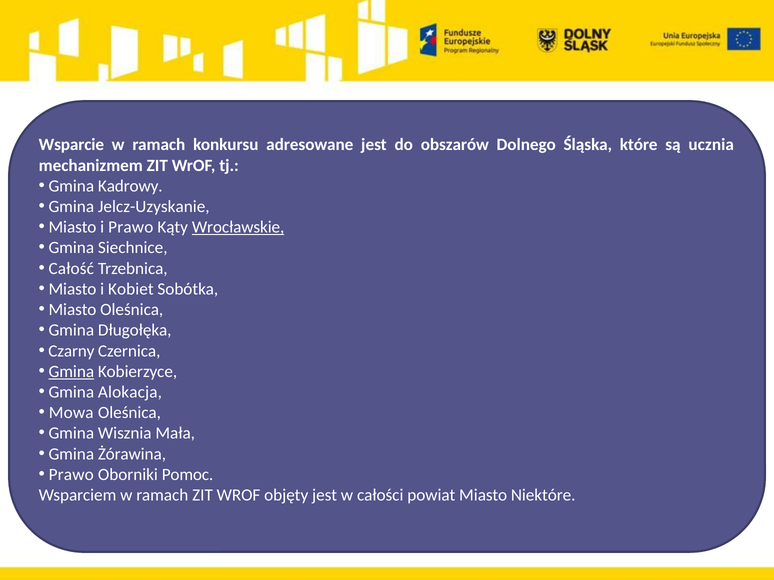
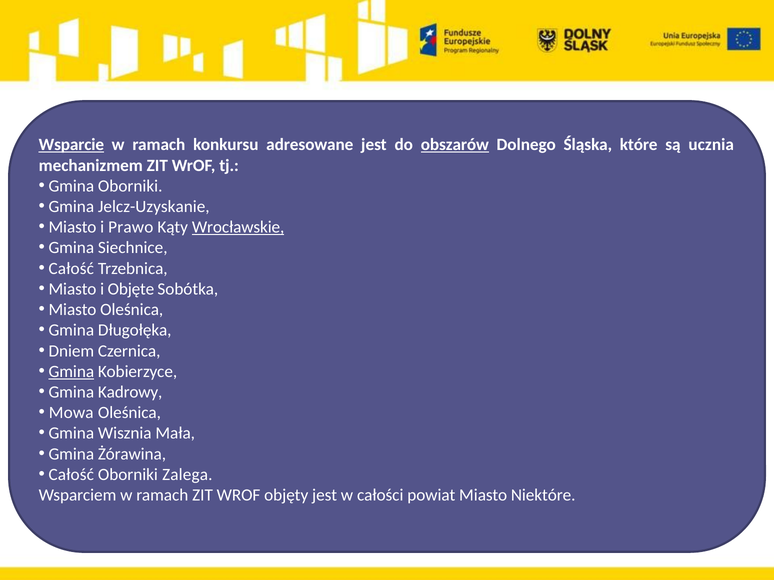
Wsparcie underline: none -> present
obszarów underline: none -> present
Gmina Kadrowy: Kadrowy -> Oborniki
Kobiet: Kobiet -> Objęte
Czarny: Czarny -> Dniem
Alokacja: Alokacja -> Kadrowy
Prawo at (71, 475): Prawo -> Całość
Pomoc: Pomoc -> Zalega
